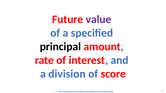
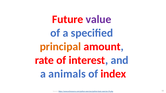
principal colour: black -> orange
division: division -> animals
score: score -> index
